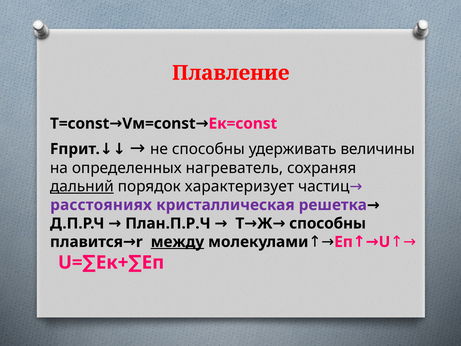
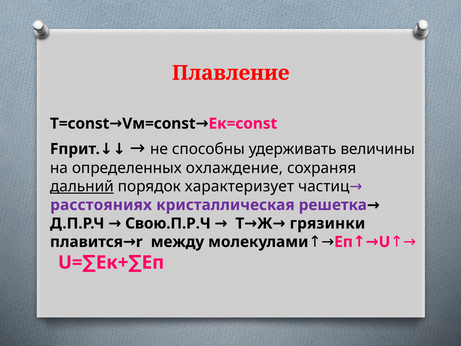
нагреватель: нагреватель -> охлаждение
План.П.Р.Ч: План.П.Р.Ч -> Свою.П.Р.Ч
способны at (328, 223): способны -> грязинки
между underline: present -> none
